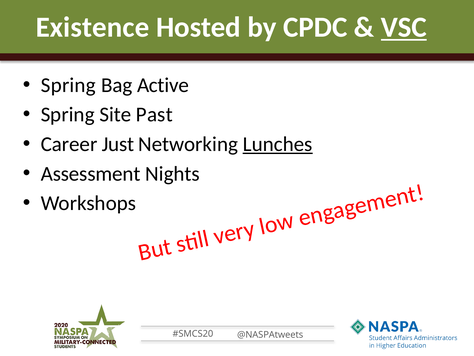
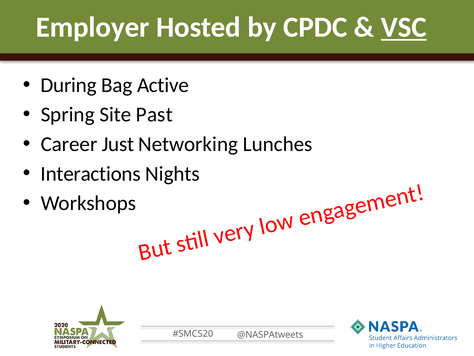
Existence: Existence -> Employer
Spring at (68, 85): Spring -> During
Lunches underline: present -> none
Assessment: Assessment -> Interactions
